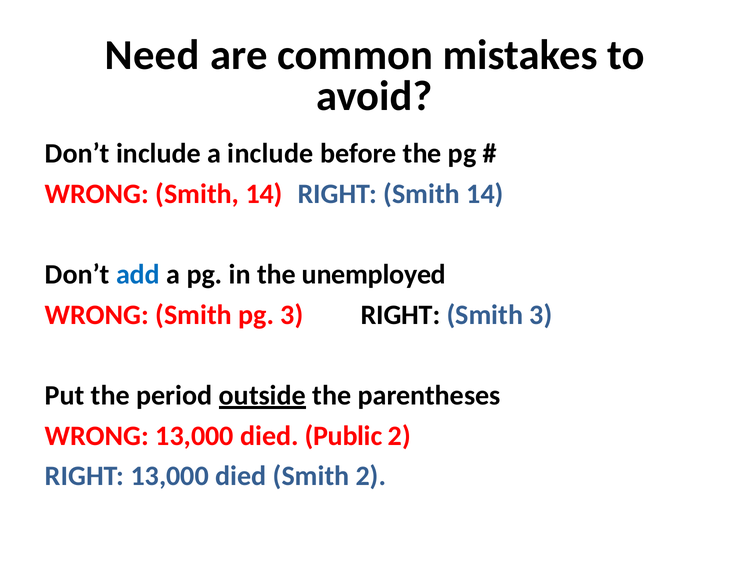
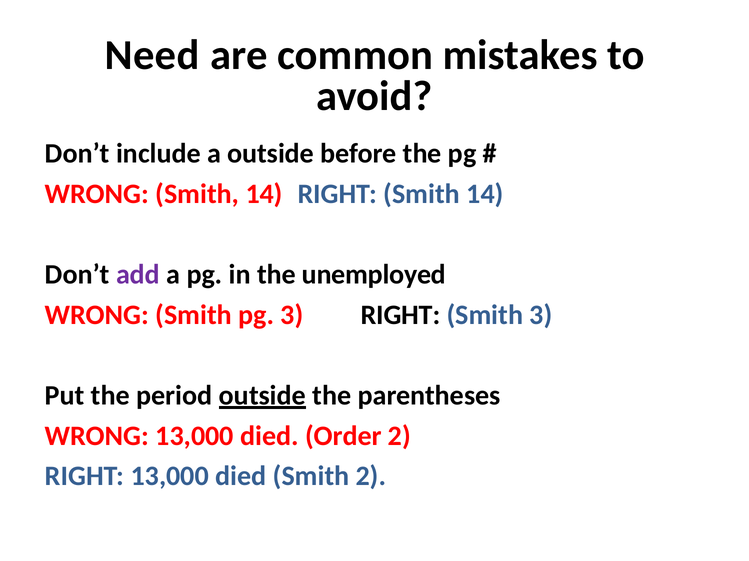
a include: include -> outside
add colour: blue -> purple
Public: Public -> Order
